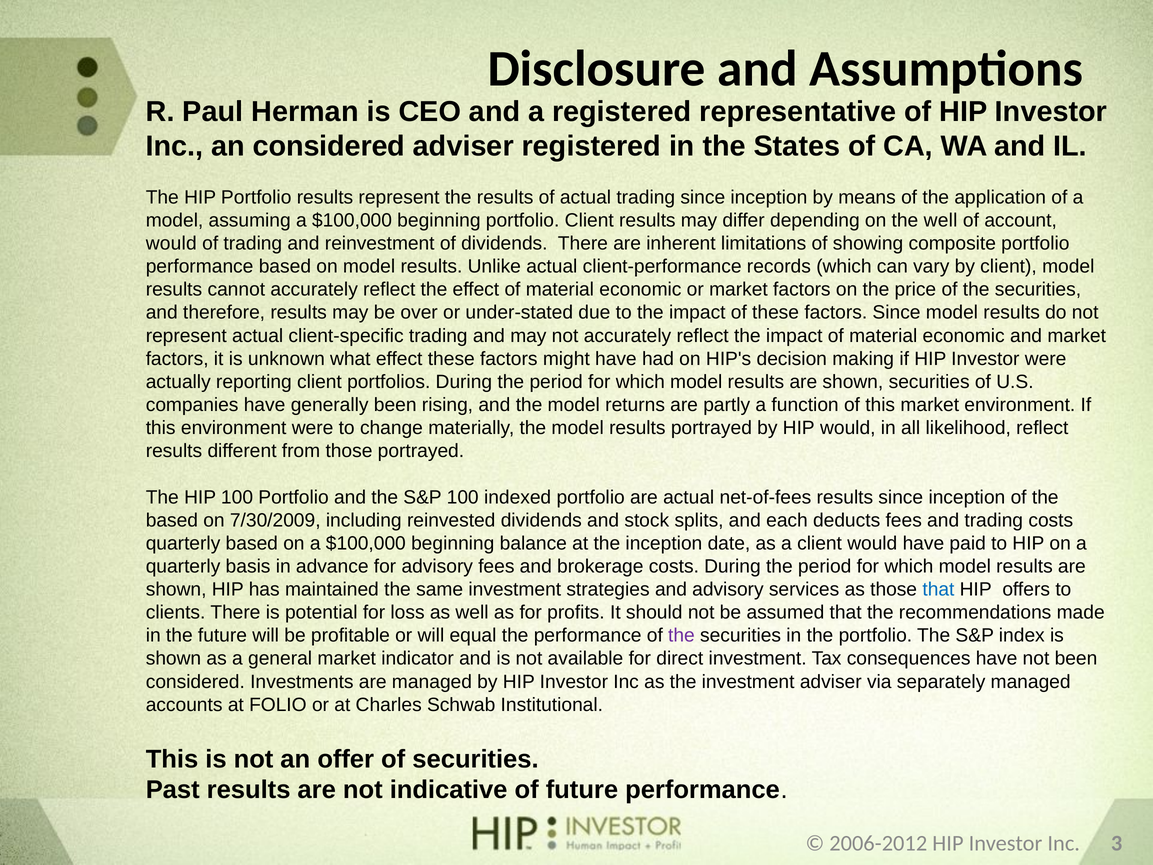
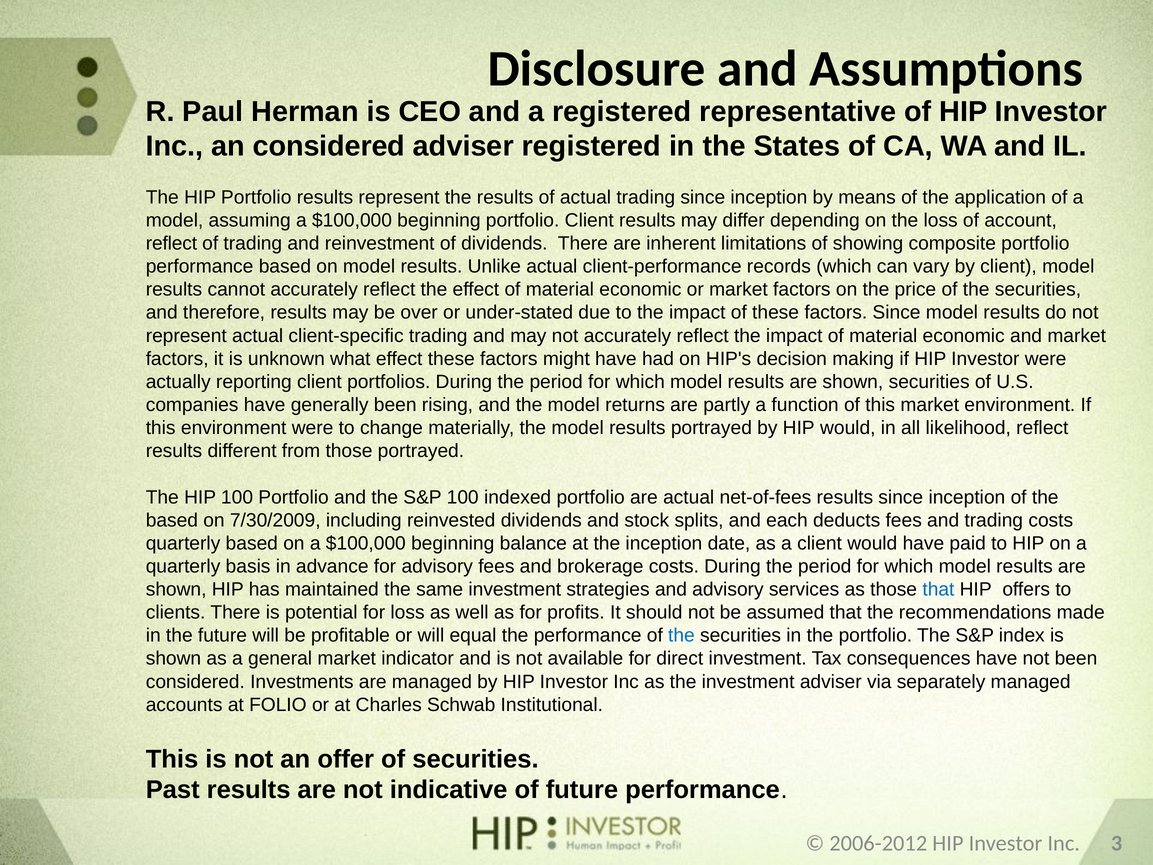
the well: well -> loss
would at (171, 243): would -> reflect
the at (681, 635) colour: purple -> blue
